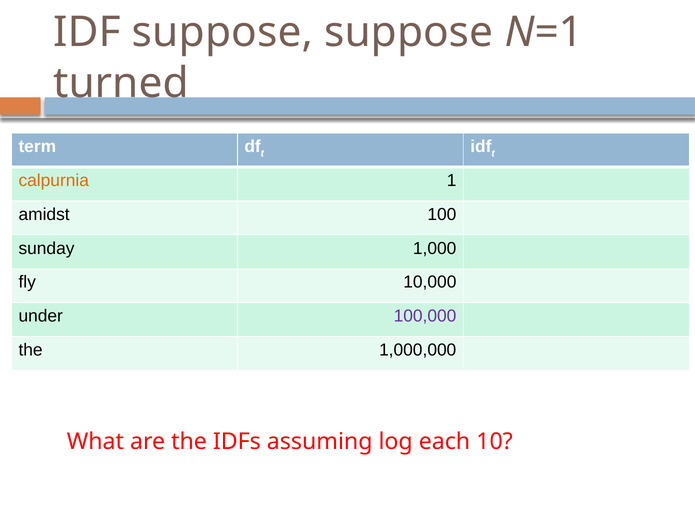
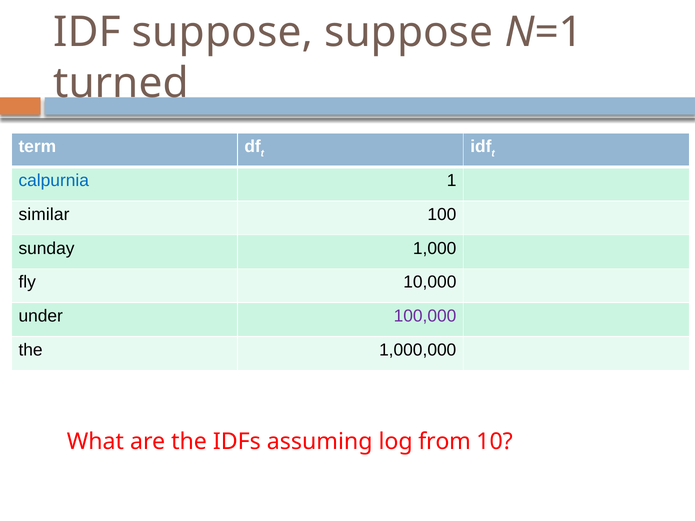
calpurnia colour: orange -> blue
amidst: amidst -> similar
each: each -> from
